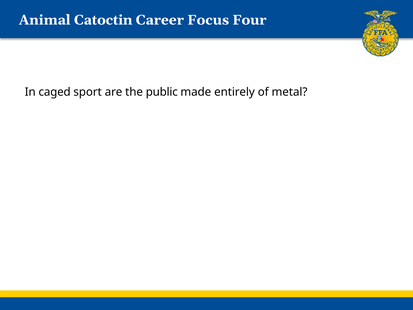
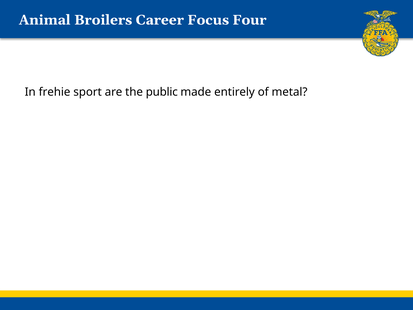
Catoctin: Catoctin -> Broilers
caged: caged -> frehie
